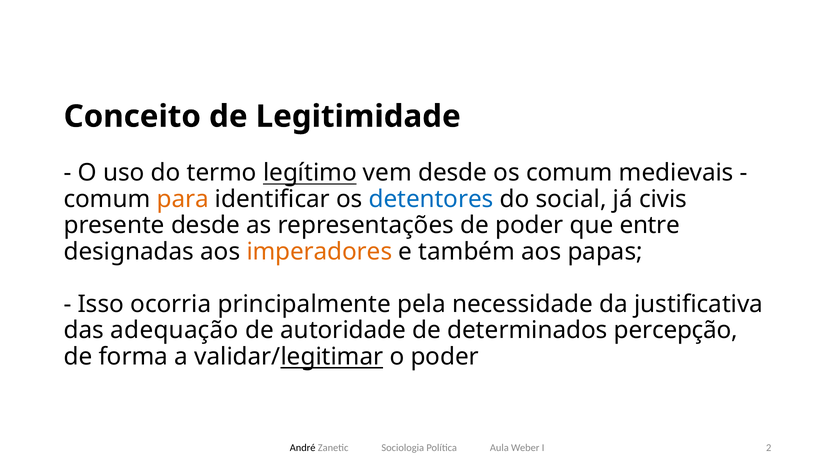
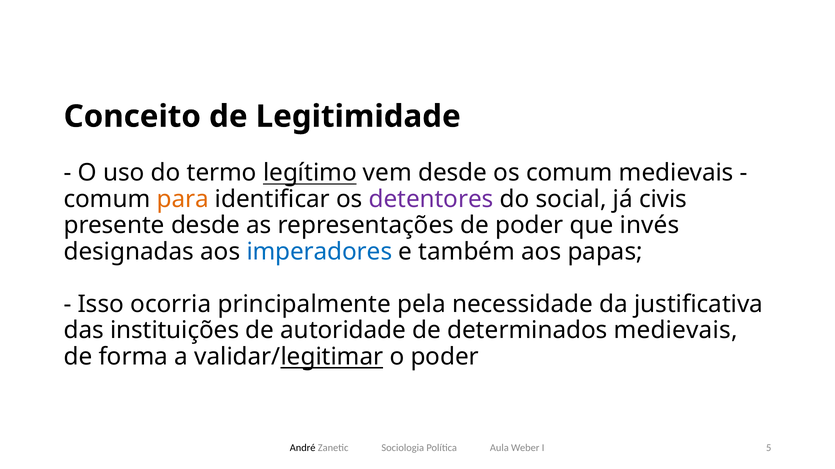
detentores colour: blue -> purple
entre: entre -> invés
imperadores colour: orange -> blue
adequação: adequação -> instituições
determinados percepção: percepção -> medievais
2: 2 -> 5
